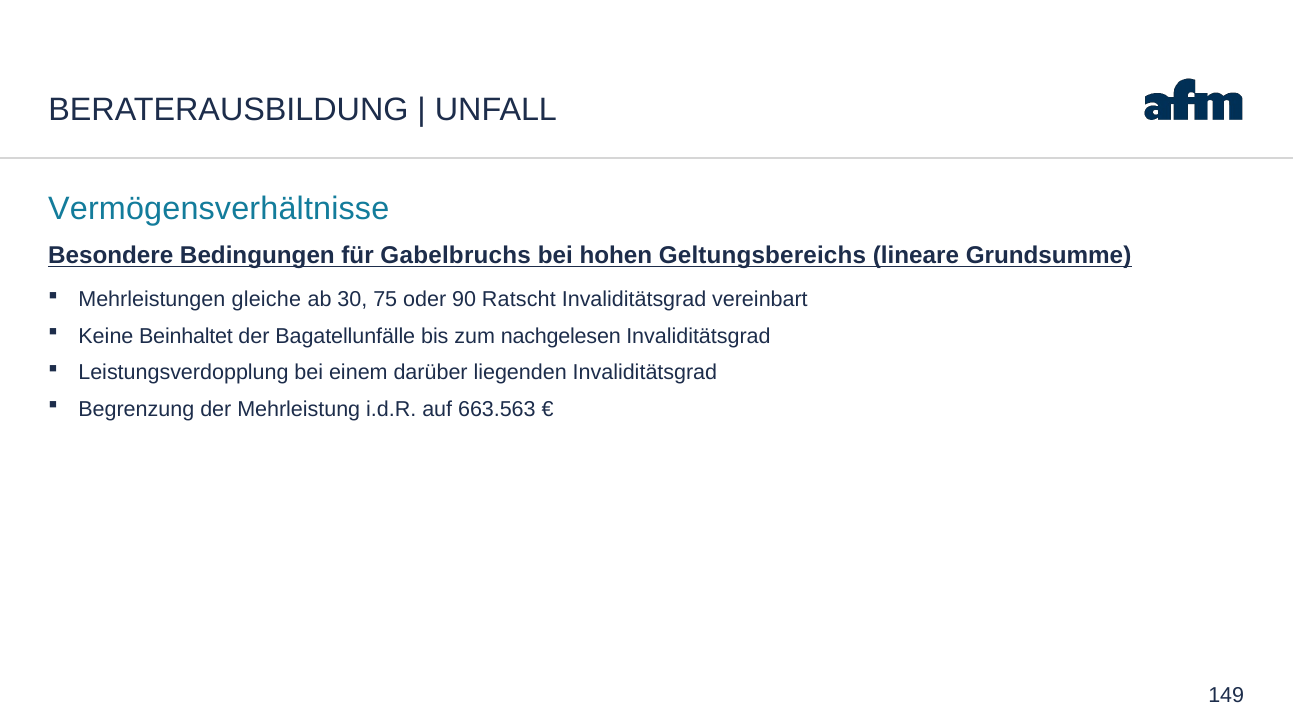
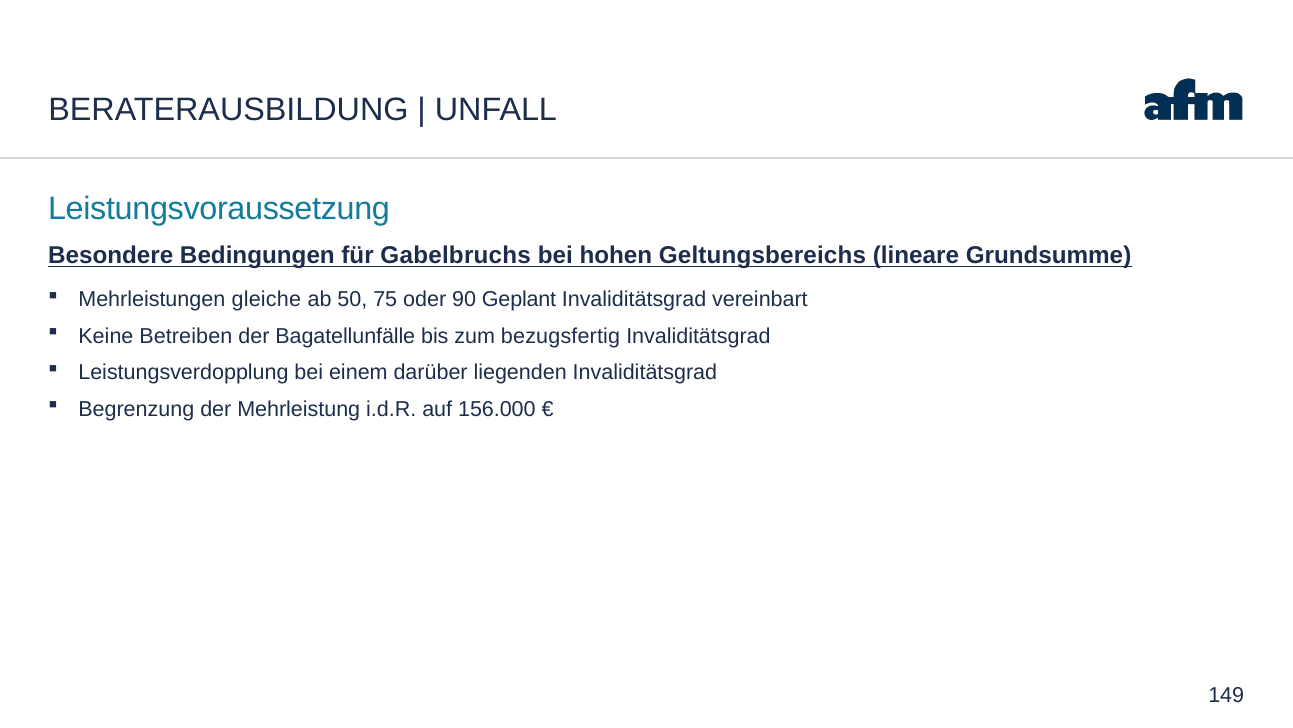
Vermögensverhältnisse: Vermögensverhältnisse -> Leistungsvoraussetzung
30: 30 -> 50
Ratscht: Ratscht -> Geplant
Beinhaltet: Beinhaltet -> Betreiben
nachgelesen: nachgelesen -> bezugsfertig
663.563: 663.563 -> 156.000
